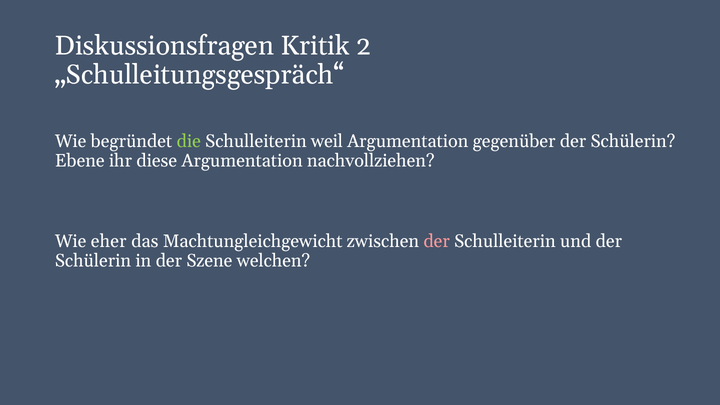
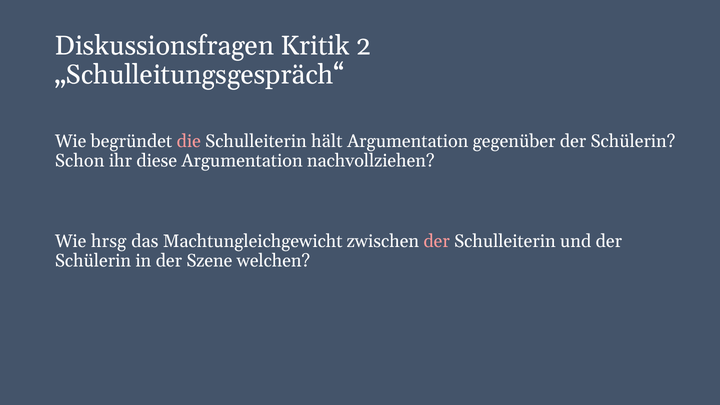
die colour: light green -> pink
weil: weil -> hält
Ebene: Ebene -> Schon
eher: eher -> hrsg
